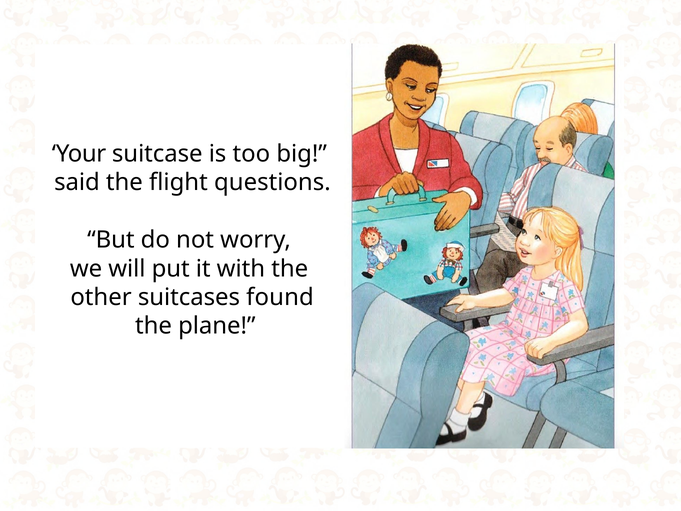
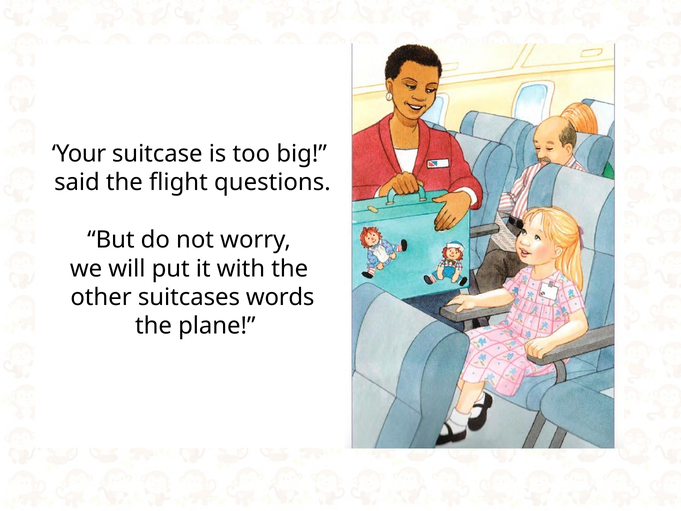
found: found -> words
